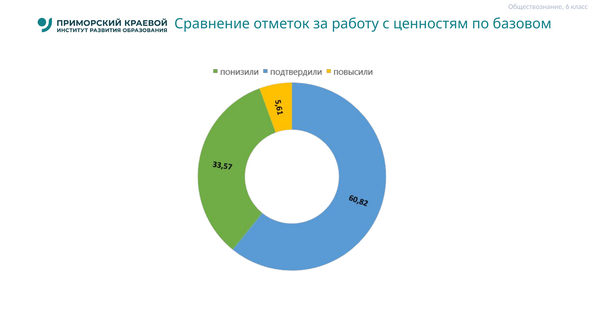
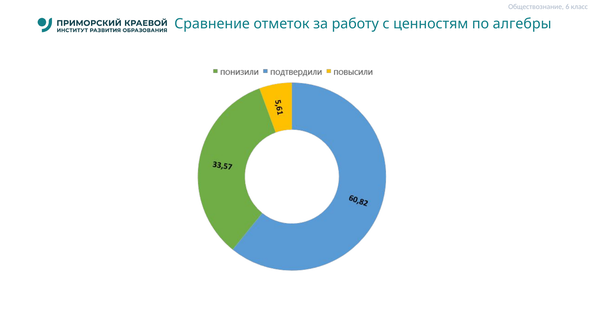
базовом: базовом -> алгебры
